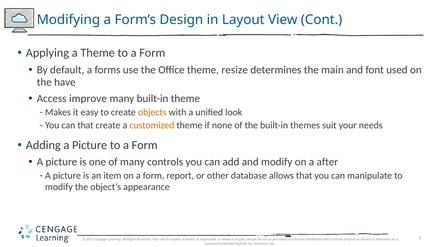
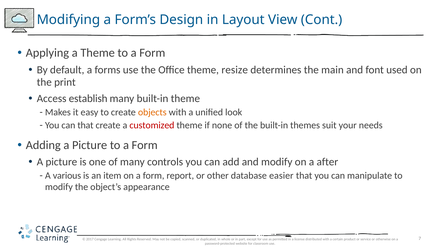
have: have -> print
improve: improve -> establish
customized colour: orange -> red
picture at (67, 176): picture -> various
allows: allows -> easier
